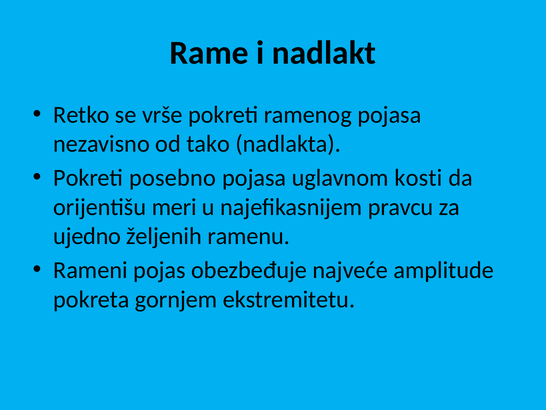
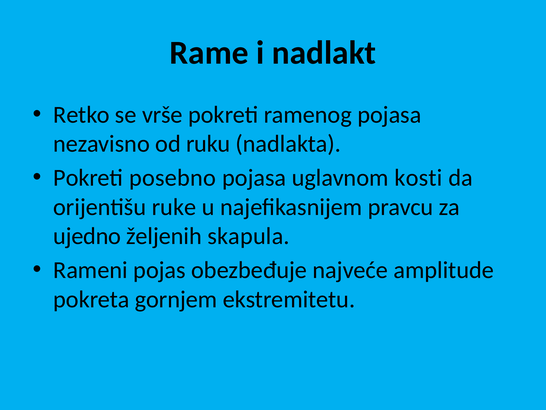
tako: tako -> ruku
meri: meri -> ruke
ramenu: ramenu -> skapula
